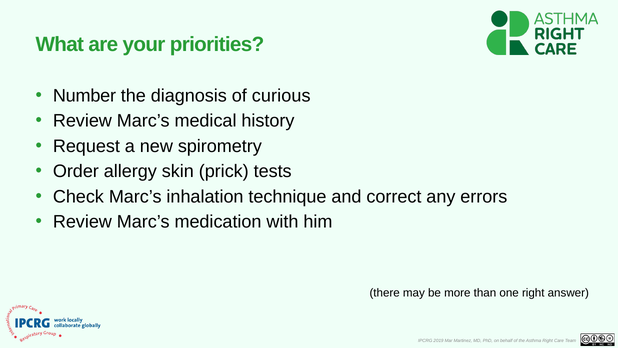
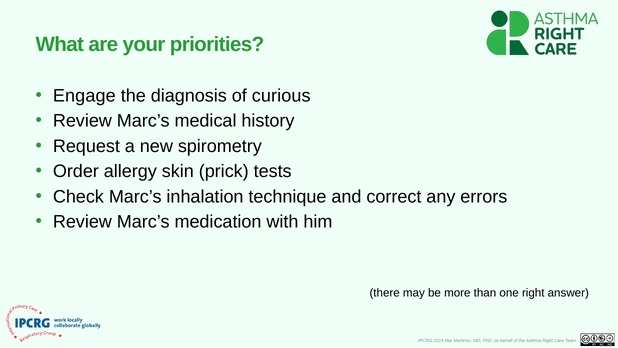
Number: Number -> Engage
